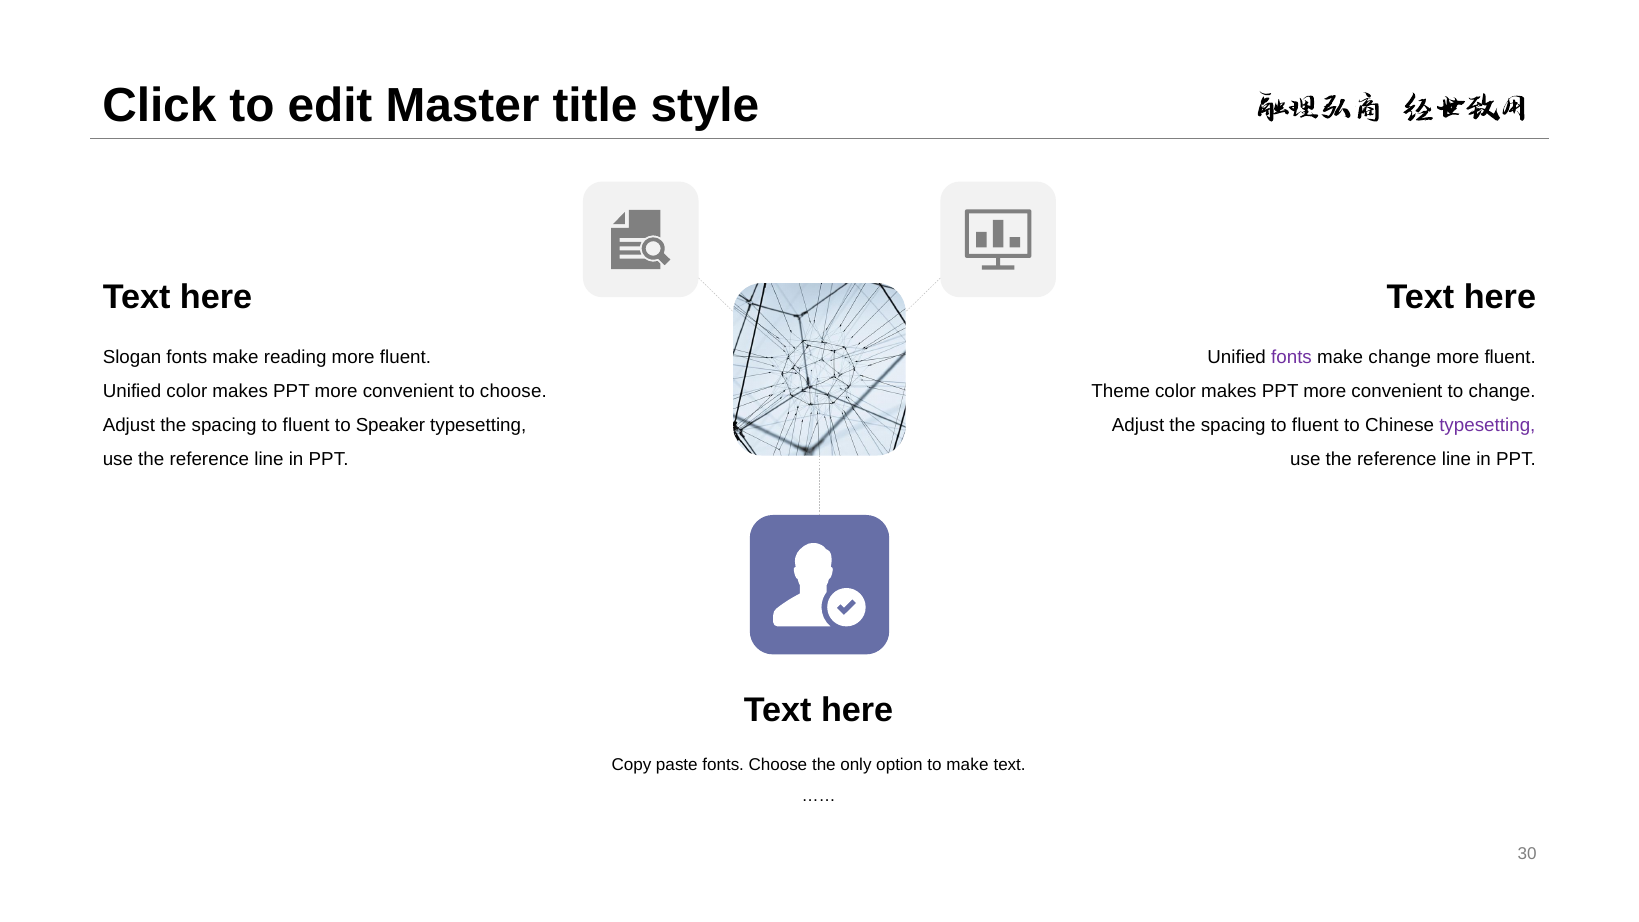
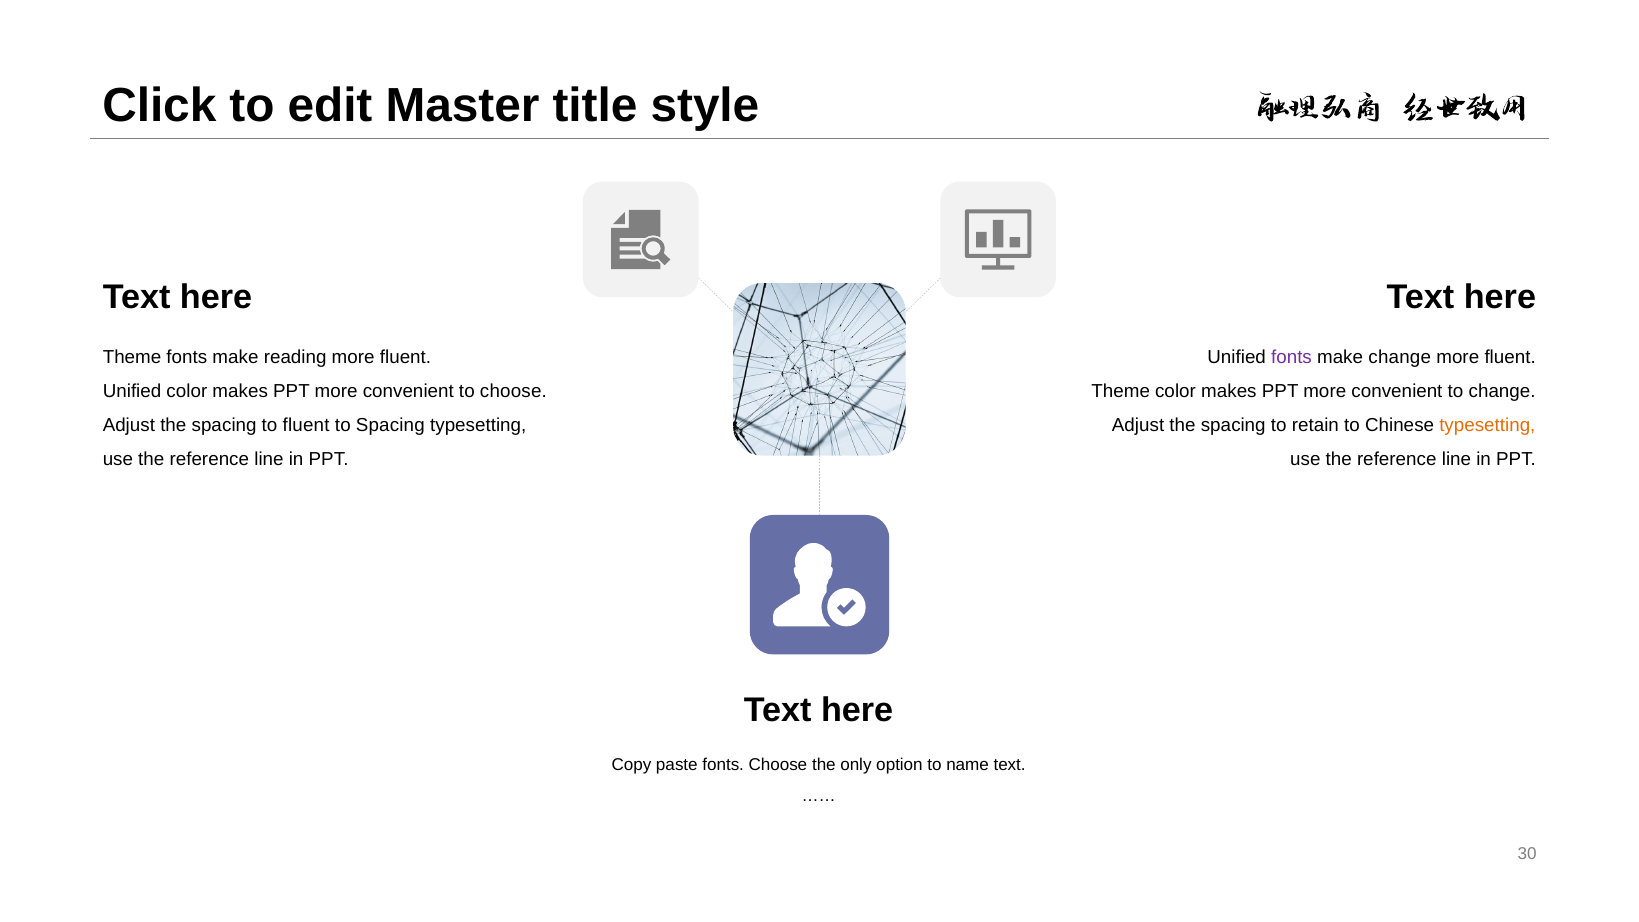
Slogan at (132, 358): Slogan -> Theme
to Speaker: Speaker -> Spacing
fluent at (1315, 425): fluent -> retain
typesetting at (1487, 425) colour: purple -> orange
to make: make -> name
